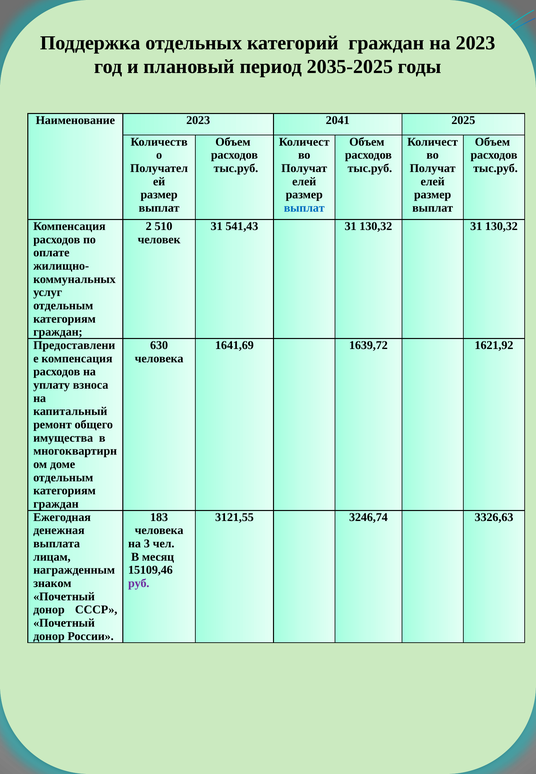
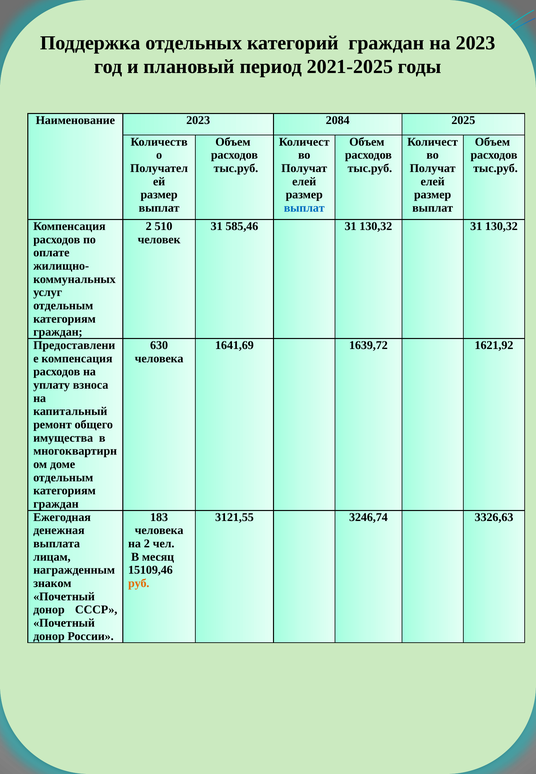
2035-2025: 2035-2025 -> 2021-2025
2041: 2041 -> 2084
541,43: 541,43 -> 585,46
на 3: 3 -> 2
руб colour: purple -> orange
